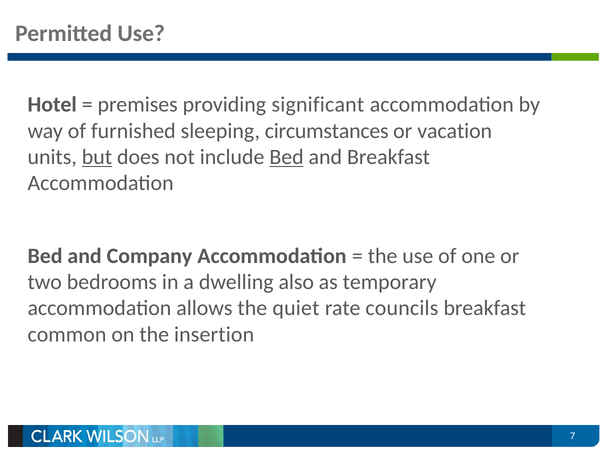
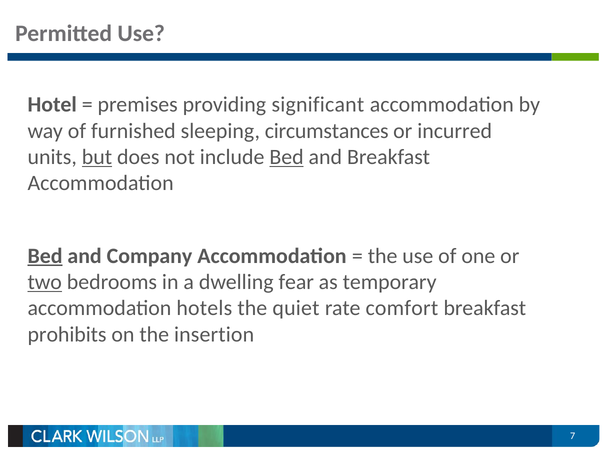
vacation: vacation -> incurred
Bed at (45, 256) underline: none -> present
two underline: none -> present
also: also -> fear
allows: allows -> hotels
councils: councils -> comfort
common: common -> prohibits
